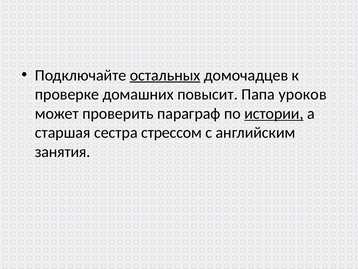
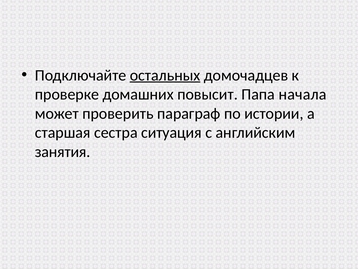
уроков: уроков -> начала
истории underline: present -> none
стрессом: стрессом -> ситуация
